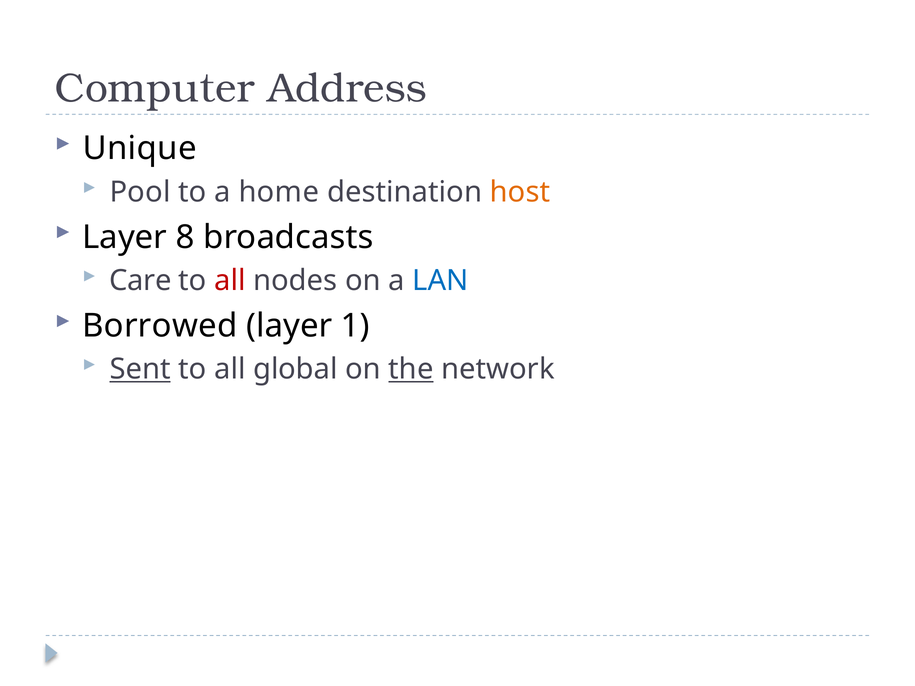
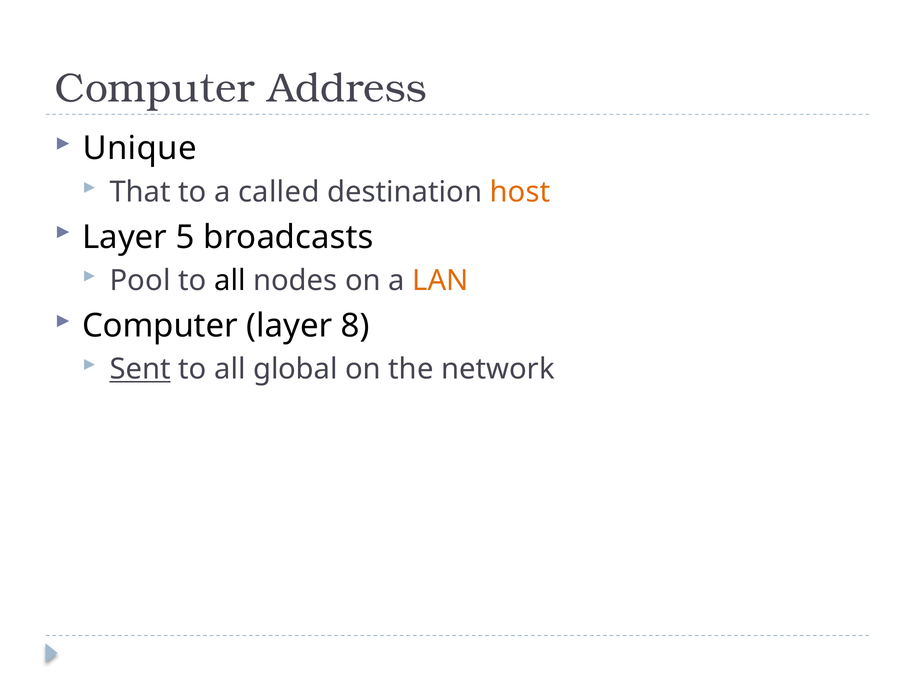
Pool: Pool -> That
home: home -> called
8: 8 -> 5
Care: Care -> Pool
all at (230, 281) colour: red -> black
LAN colour: blue -> orange
Borrowed at (160, 326): Borrowed -> Computer
1: 1 -> 8
the underline: present -> none
